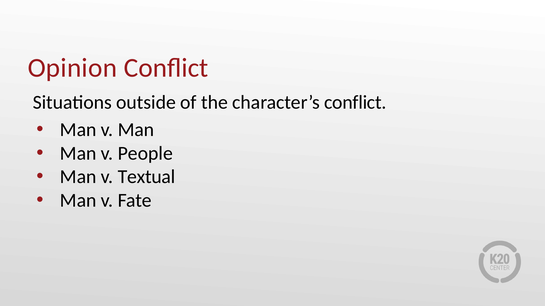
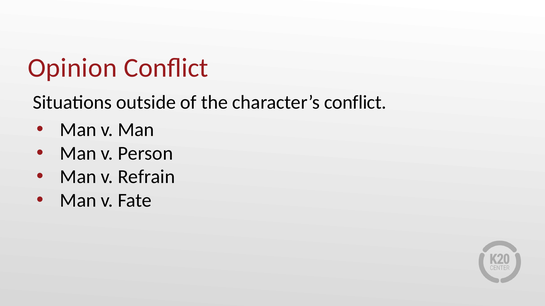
People: People -> Person
Textual: Textual -> Refrain
